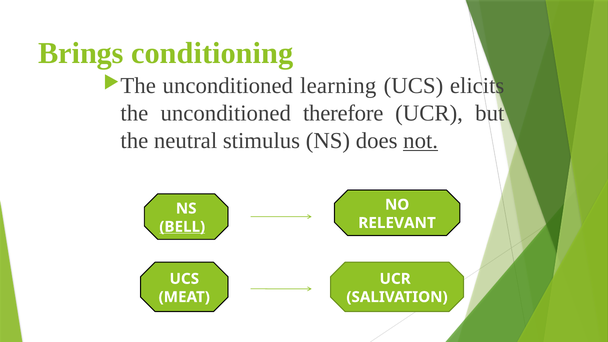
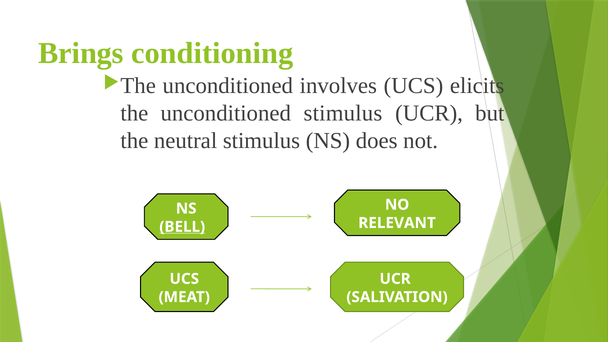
learning: learning -> involves
unconditioned therefore: therefore -> stimulus
not underline: present -> none
